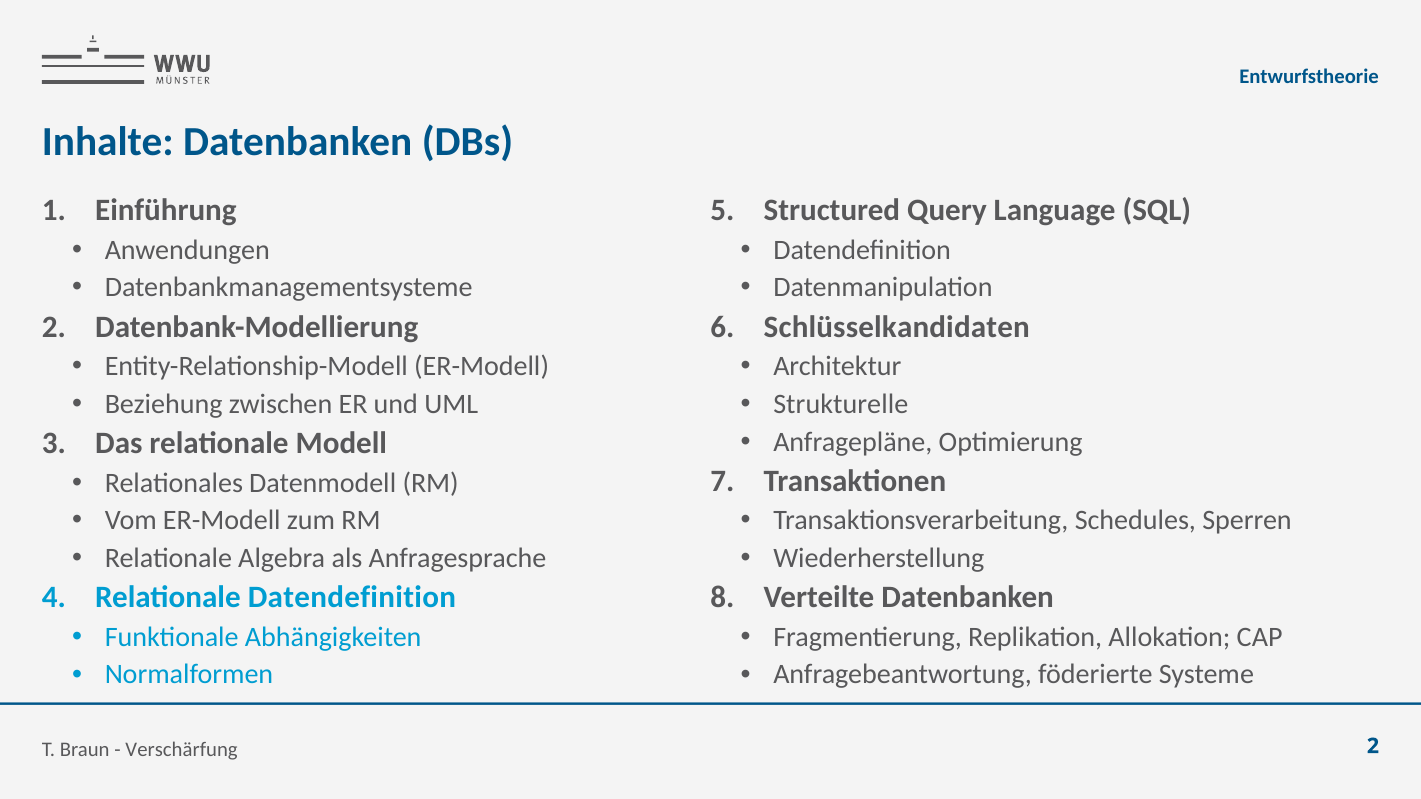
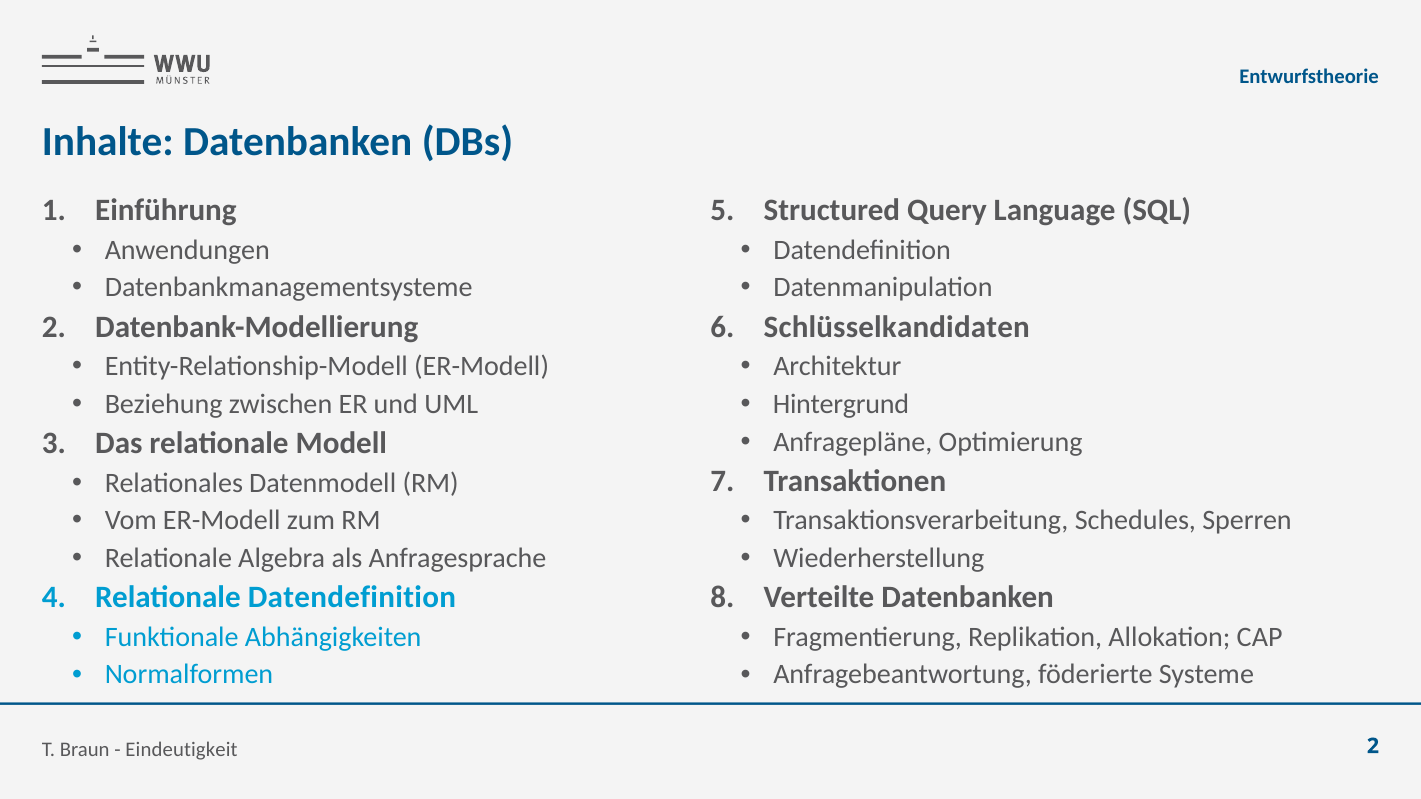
Strukturelle: Strukturelle -> Hintergrund
Verschärfung: Verschärfung -> Eindeutigkeit
